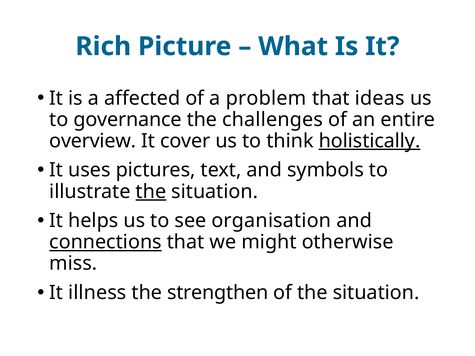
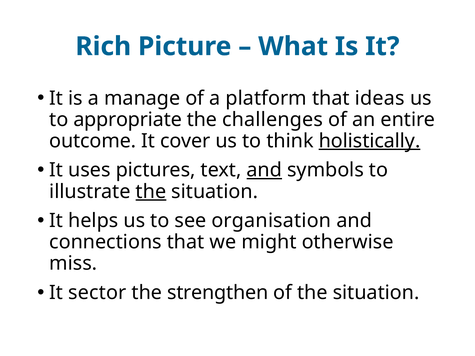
affected: affected -> manage
problem: problem -> platform
governance: governance -> appropriate
overview: overview -> outcome
and at (264, 170) underline: none -> present
connections underline: present -> none
illness: illness -> sector
